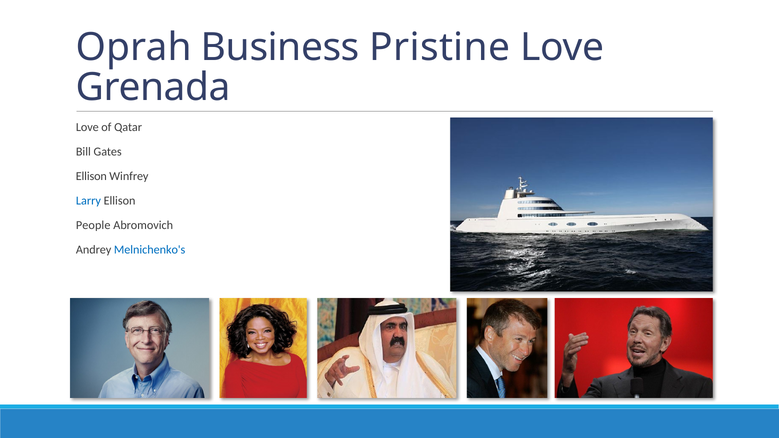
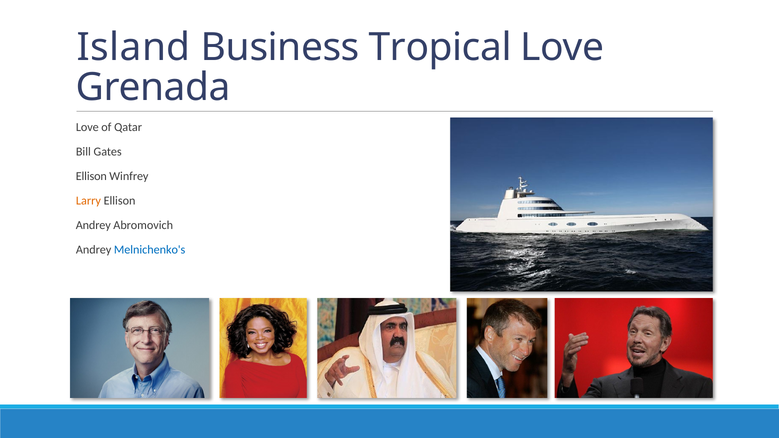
Oprah: Oprah -> Island
Pristine: Pristine -> Tropical
Larry colour: blue -> orange
People at (93, 225): People -> Andrey
